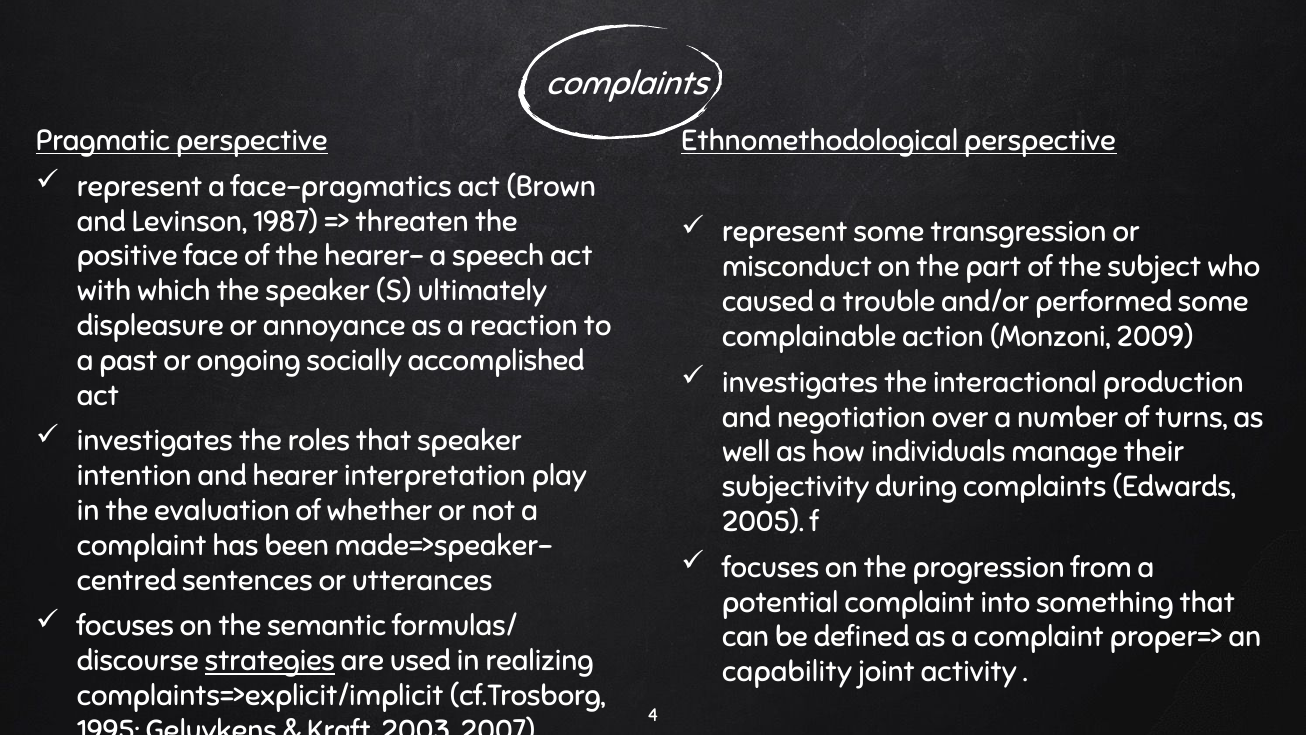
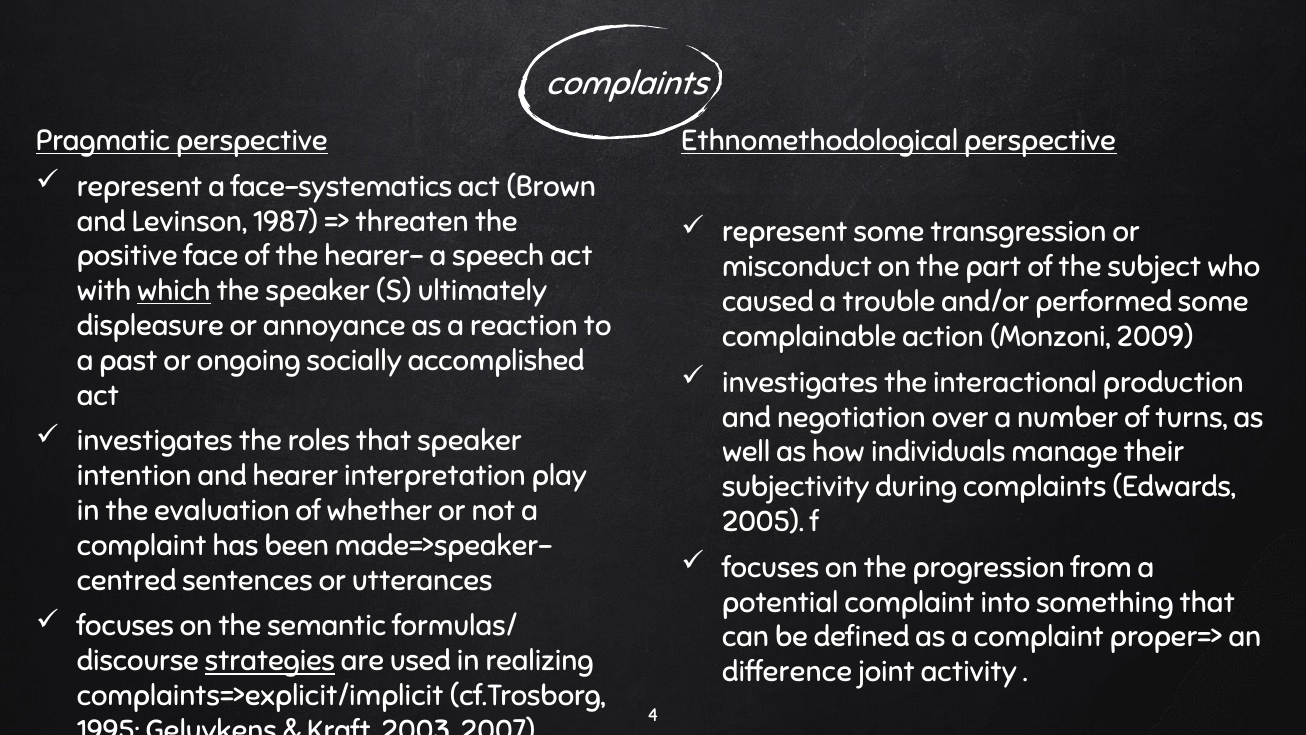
face-pragmatics: face-pragmatics -> face-systematics
which underline: none -> present
capability: capability -> difference
